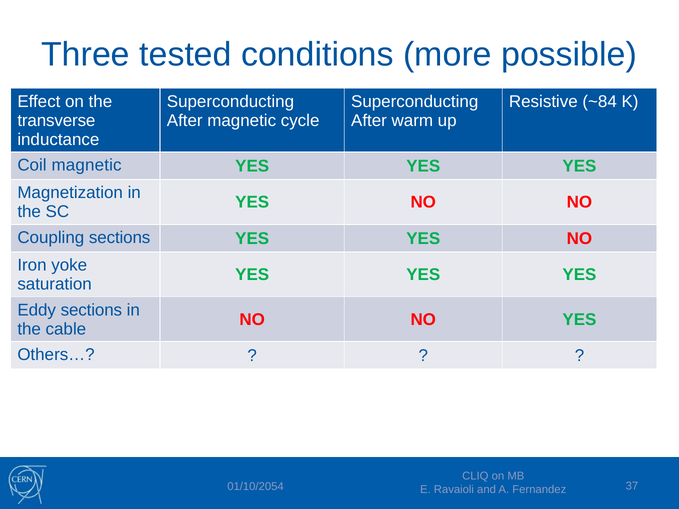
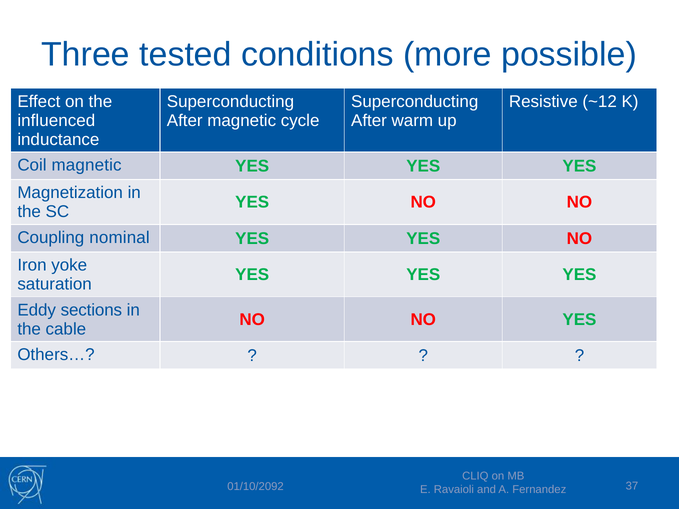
~84: ~84 -> ~12
transverse: transverse -> influenced
Coupling sections: sections -> nominal
01/10/2054: 01/10/2054 -> 01/10/2092
